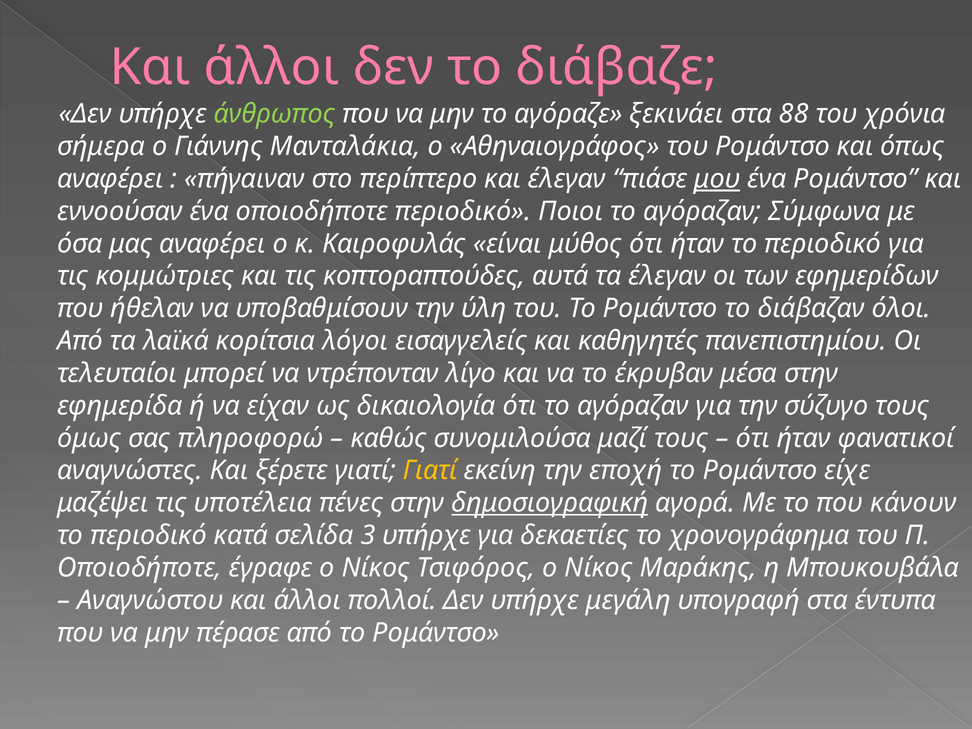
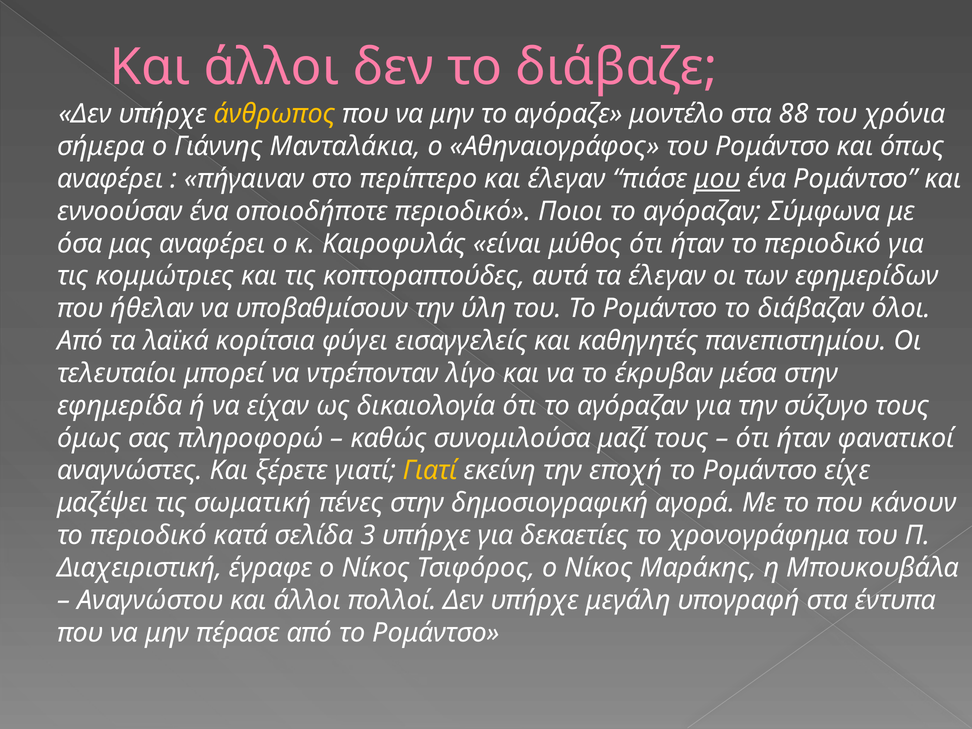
άνθρωπος colour: light green -> yellow
ξεκινάει: ξεκινάει -> μοντέλο
λόγοι: λόγοι -> φύγει
υποτέλεια: υποτέλεια -> σωματική
δημοσιογραφική underline: present -> none
Οποιοδήποτε at (140, 568): Οποιοδήποτε -> Διαχειριστική
